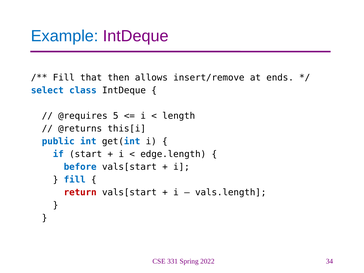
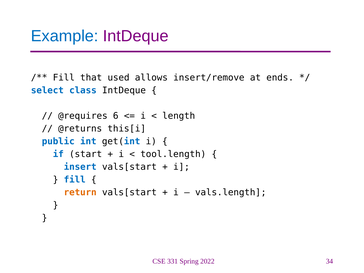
then: then -> used
5: 5 -> 6
edge.length: edge.length -> tool.length
before: before -> insert
return colour: red -> orange
